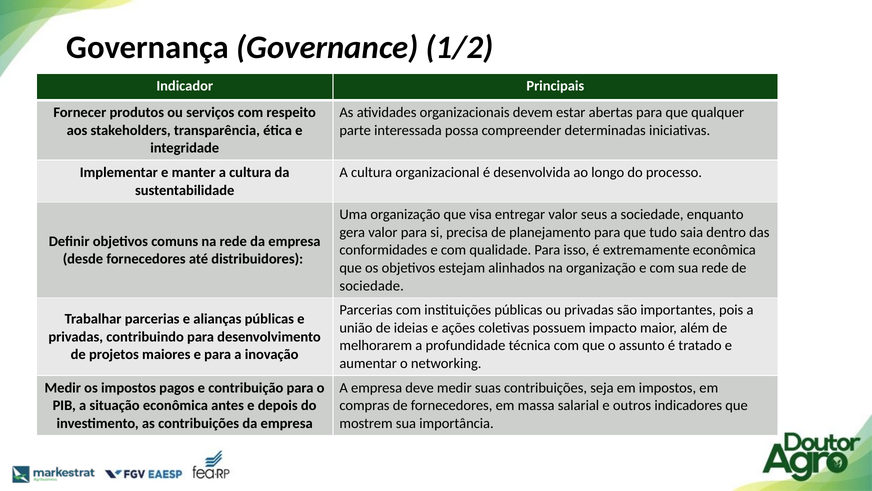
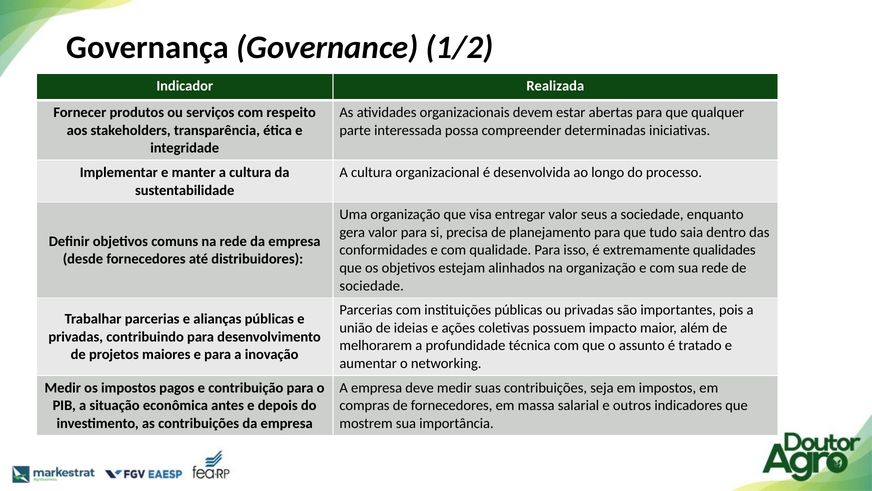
Principais: Principais -> Realizada
extremamente econômica: econômica -> qualidades
